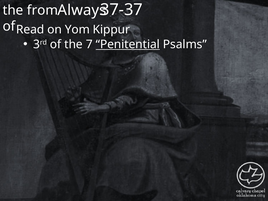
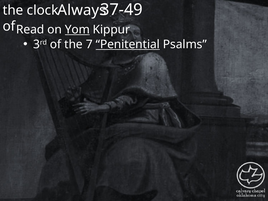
37-37: 37-37 -> 37-49
from: from -> clock
Yom underline: none -> present
